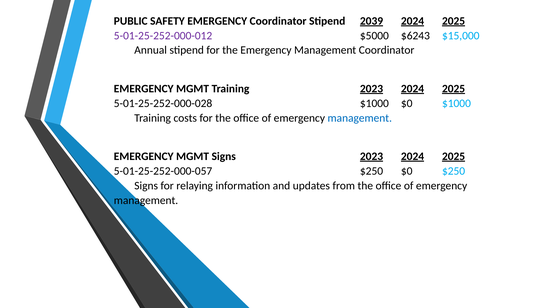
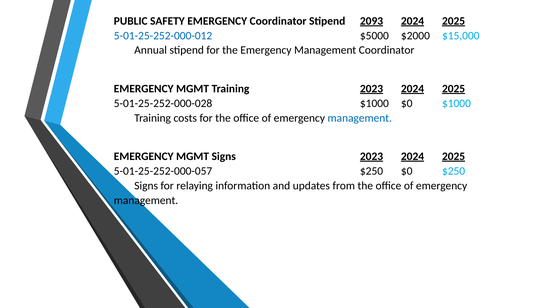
2039: 2039 -> 2093
5-01-25-252-000-012 colour: purple -> blue
$6243: $6243 -> $2000
